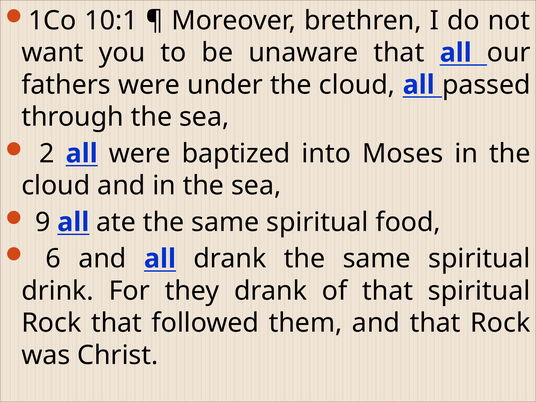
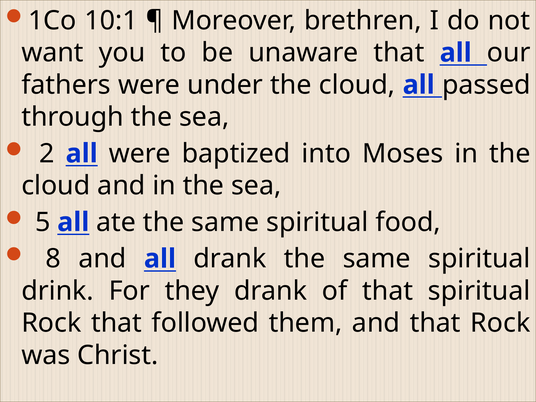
9: 9 -> 5
6: 6 -> 8
